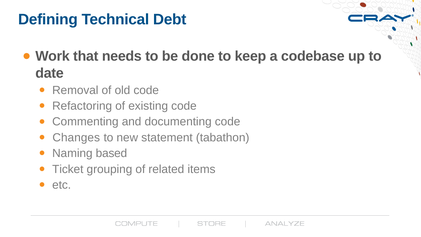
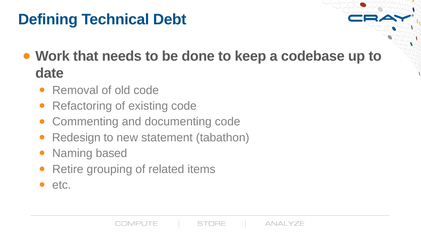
Changes: Changes -> Redesign
Ticket: Ticket -> Retire
